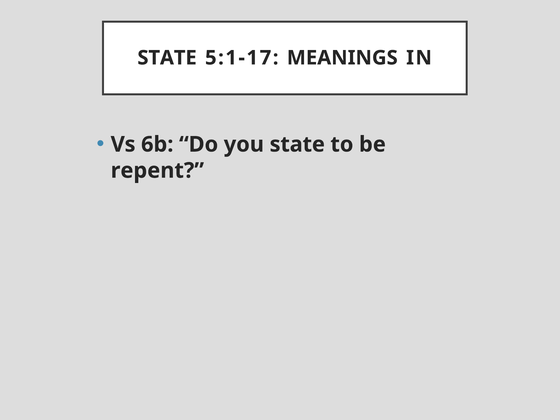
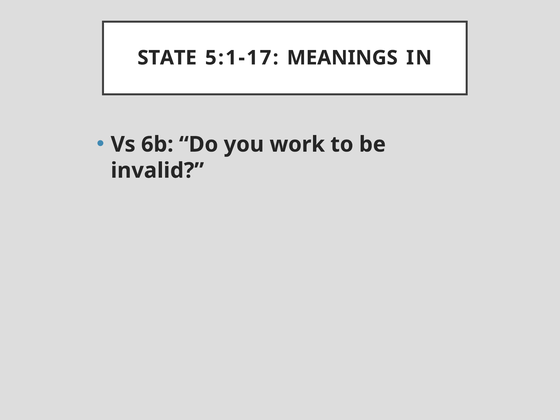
you state: state -> work
repent: repent -> invalid
